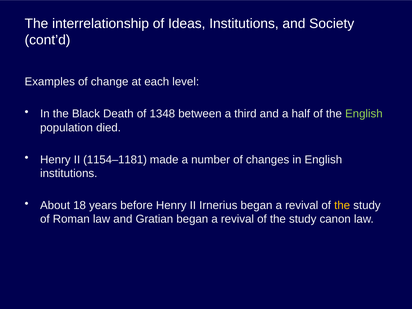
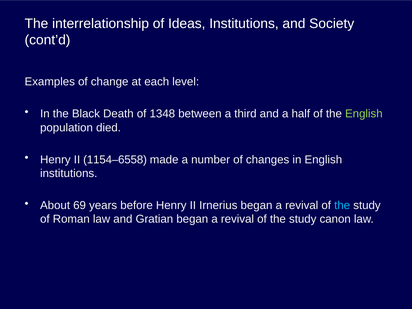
1154–1181: 1154–1181 -> 1154–6558
18: 18 -> 69
the at (342, 205) colour: yellow -> light blue
